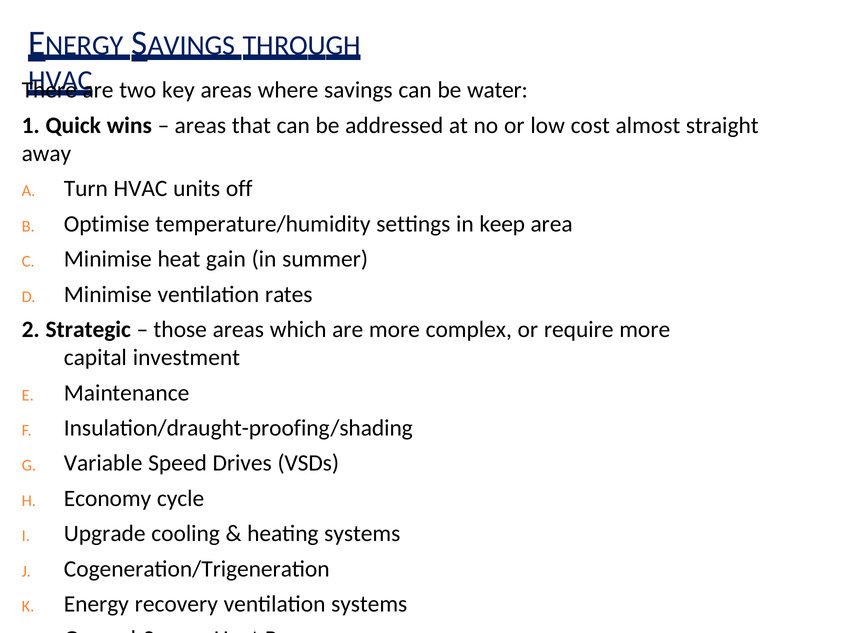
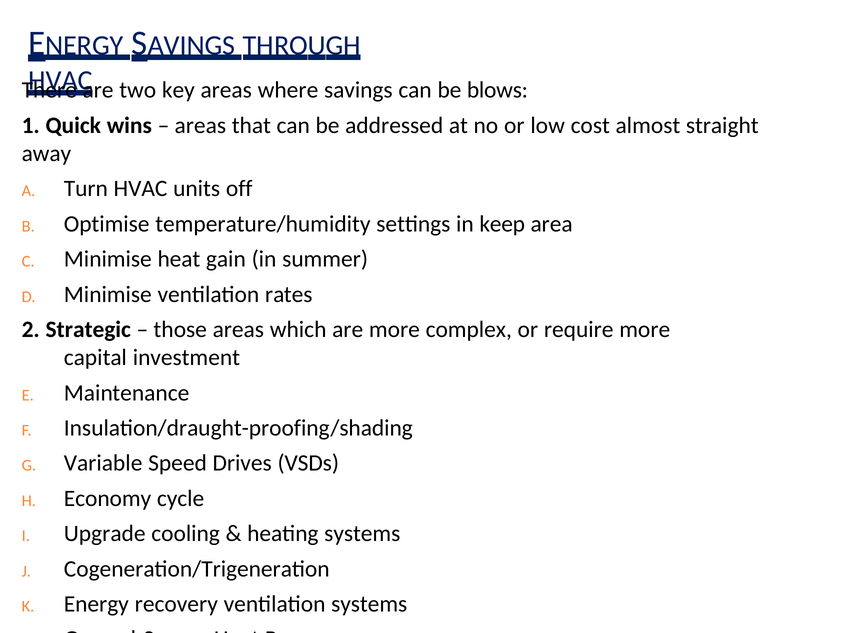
water: water -> blows
